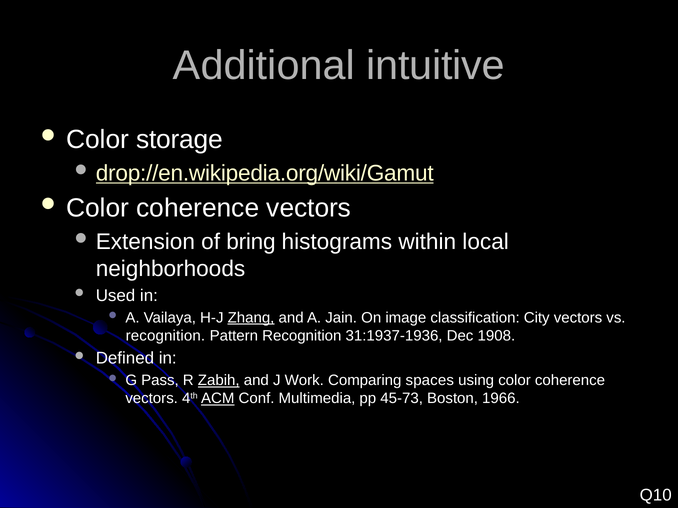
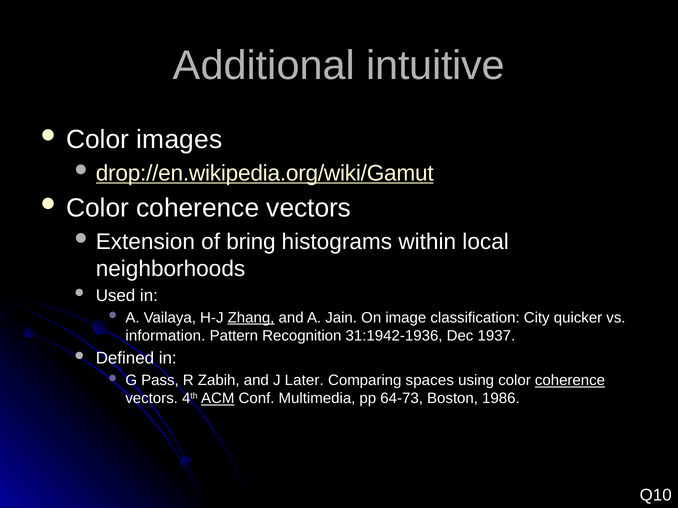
storage: storage -> images
City vectors: vectors -> quicker
recognition at (165, 336): recognition -> information
31:1937-1936: 31:1937-1936 -> 31:1942-1936
1908: 1908 -> 1937
Zabih underline: present -> none
Work: Work -> Later
coherence at (570, 381) underline: none -> present
45-73: 45-73 -> 64-73
1966: 1966 -> 1986
